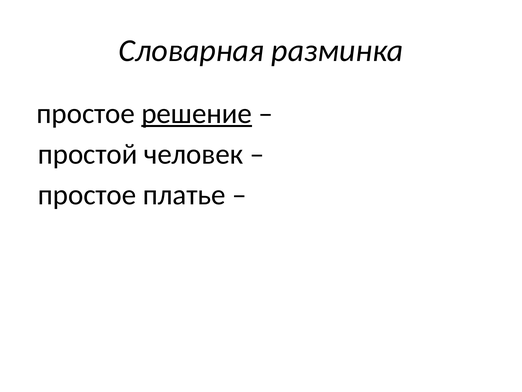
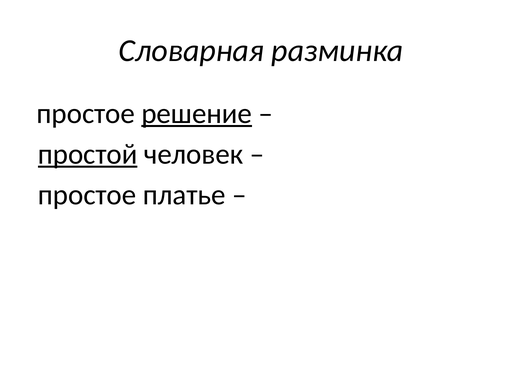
простой underline: none -> present
